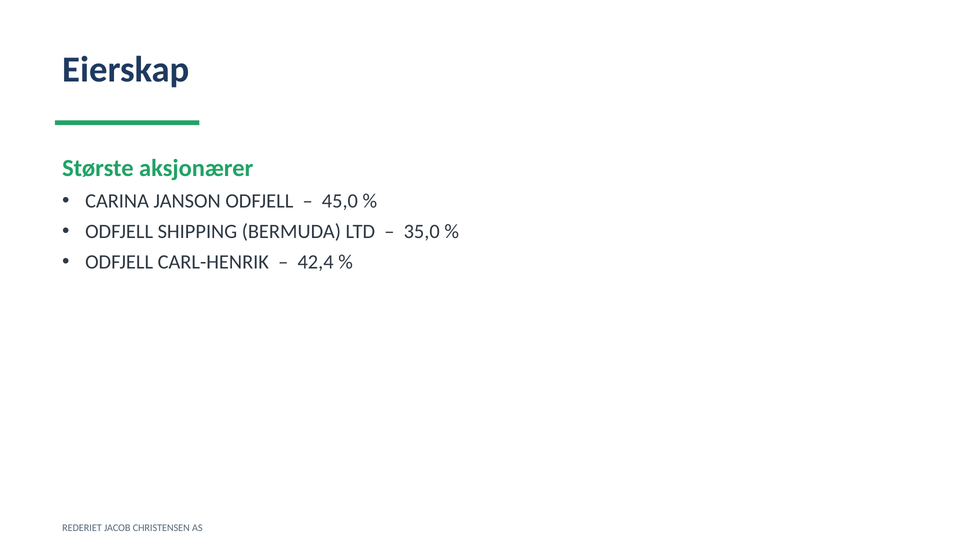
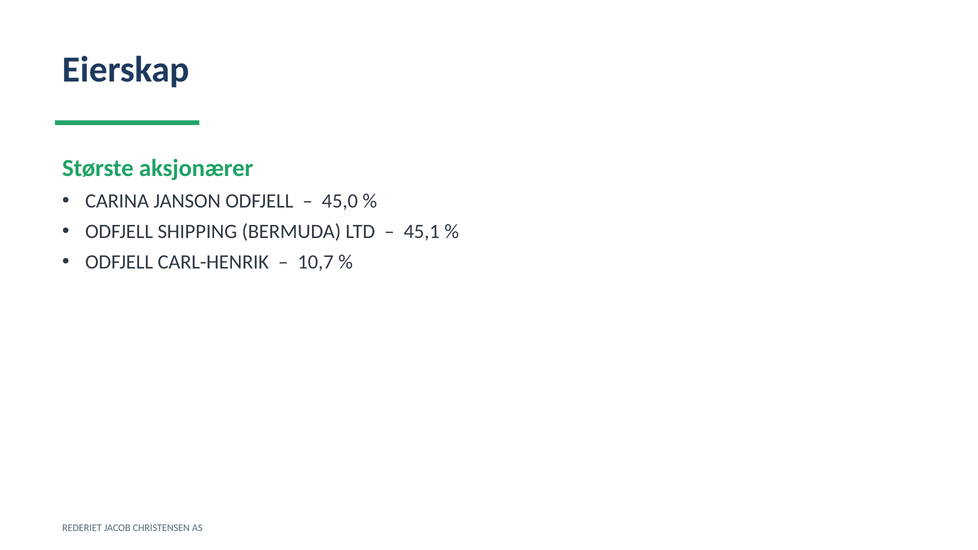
35,0: 35,0 -> 45,1
42,4: 42,4 -> 10,7
